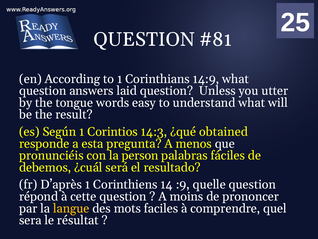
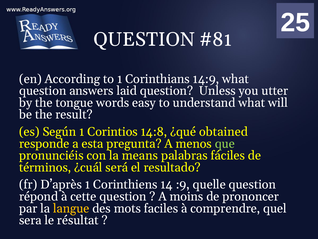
14:3: 14:3 -> 14:8
que colour: white -> light green
person: person -> means
debemos: debemos -> términos
